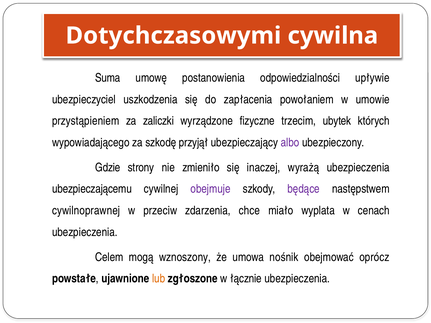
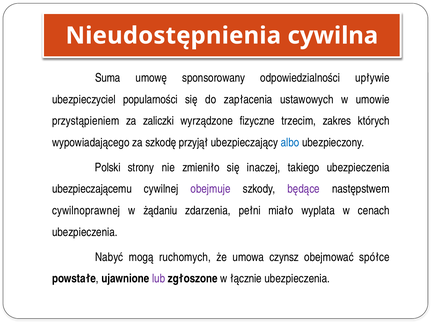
Dotychczasowymi: Dotychczasowymi -> Nieudostępnienia
postanowienia: postanowienia -> sponsorowany
uszkodzenia: uszkodzenia -> popularności
powołaniem: powołaniem -> ustawowych
ubytek: ubytek -> zakres
albo colour: purple -> blue
Gdzie: Gdzie -> Polski
wyrażą: wyrażą -> takiego
przeciw: przeciw -> żądaniu
chce: chce -> pełni
Celem: Celem -> Nabyć
wznoszony: wznoszony -> ruchomych
nośnik: nośnik -> czynsz
oprócz: oprócz -> spółce
lub colour: orange -> purple
